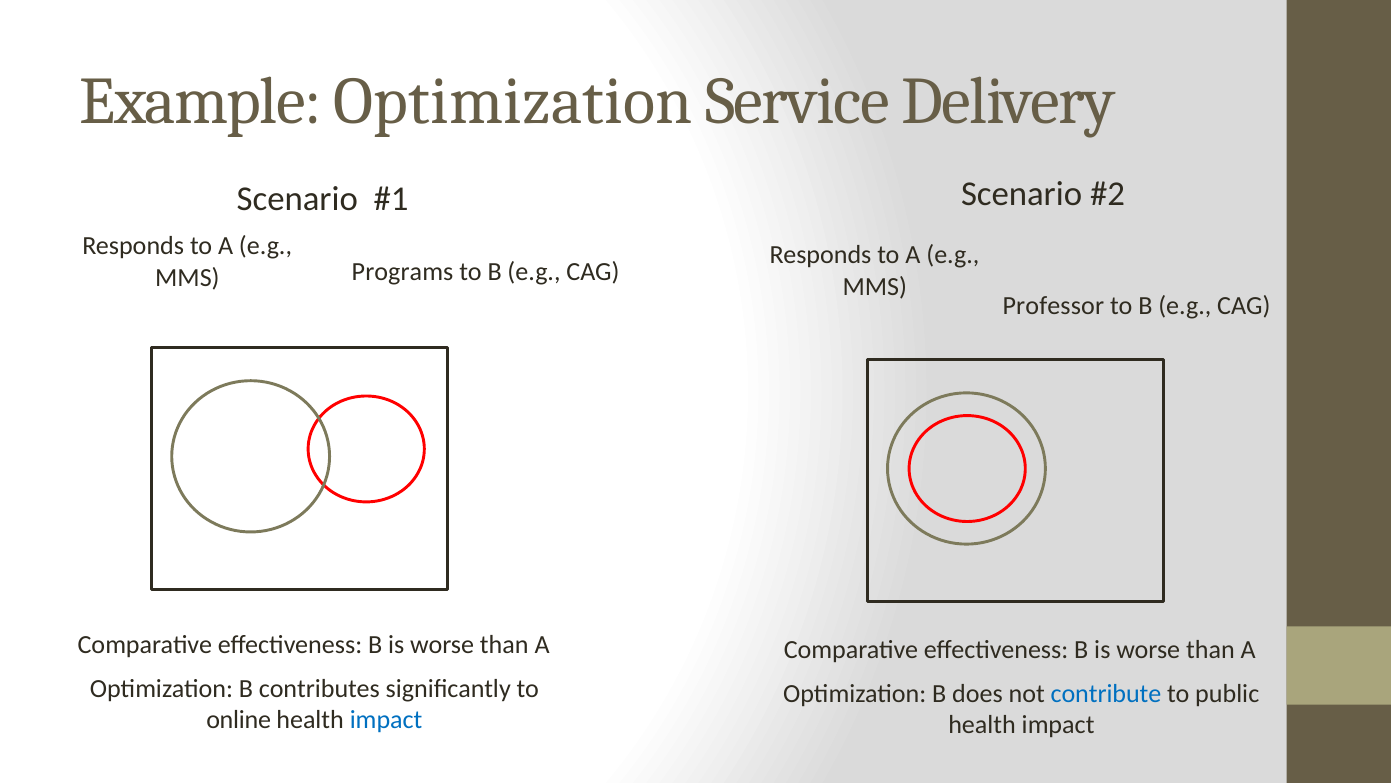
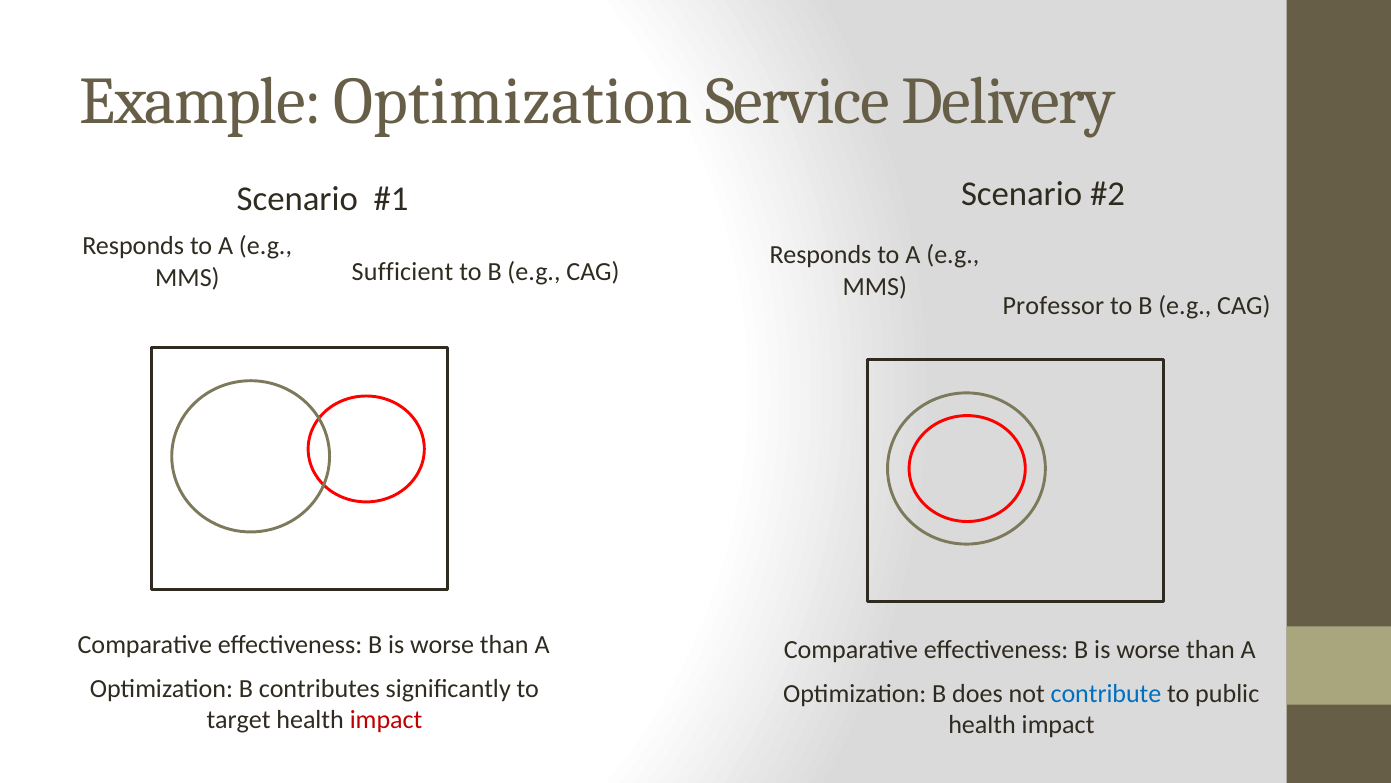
Programs: Programs -> Sufficient
online: online -> target
impact at (386, 719) colour: blue -> red
